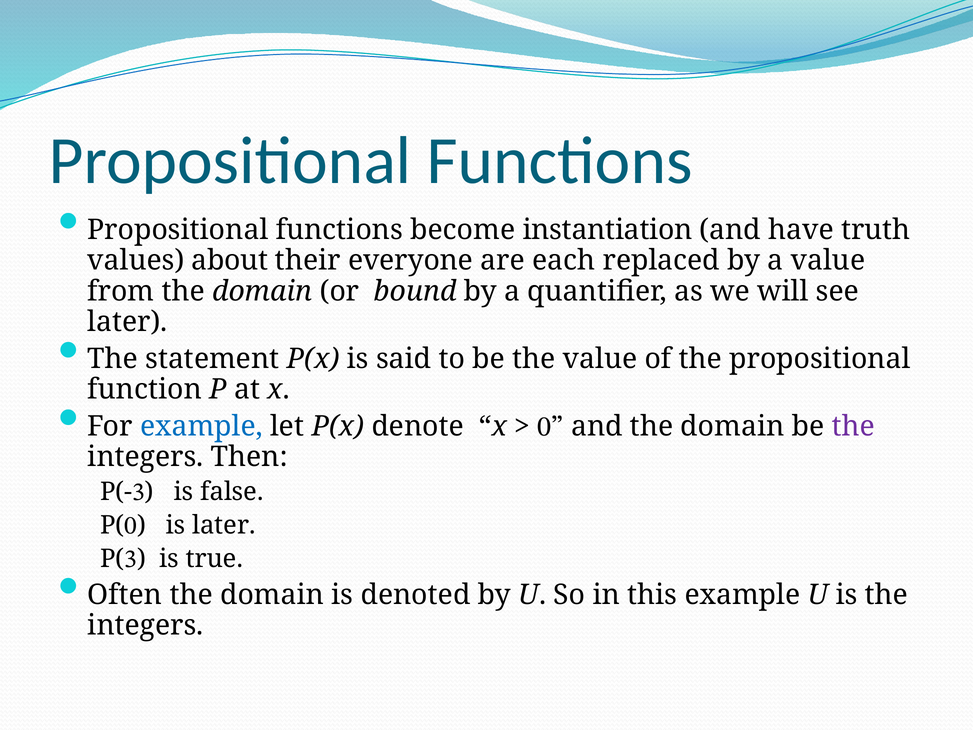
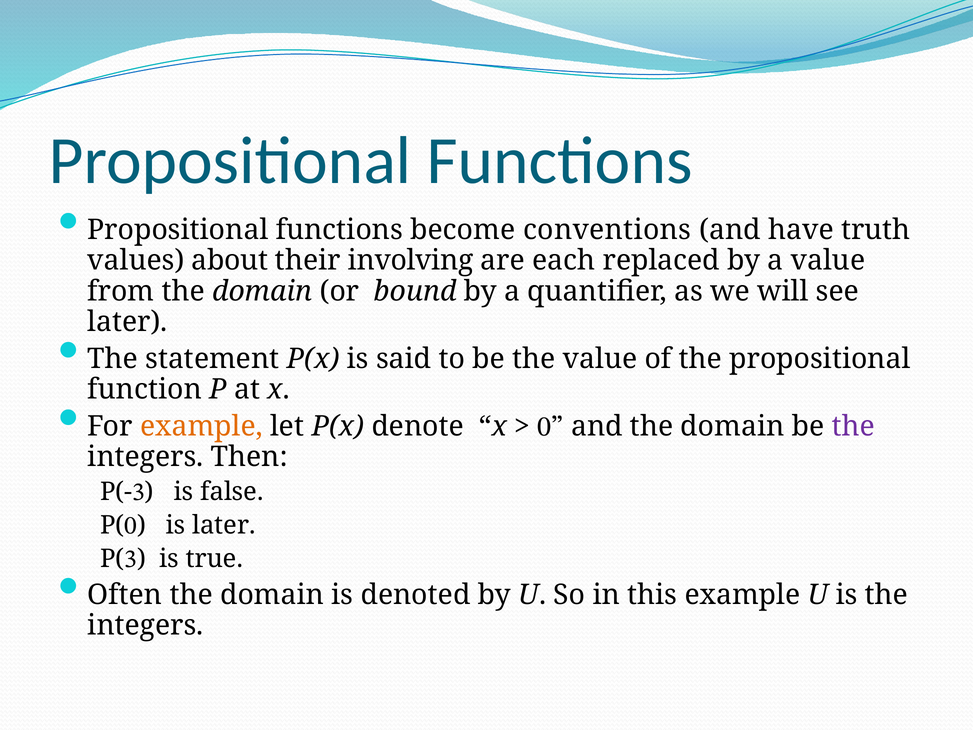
instantiation: instantiation -> conventions
everyone: everyone -> involving
example at (201, 426) colour: blue -> orange
